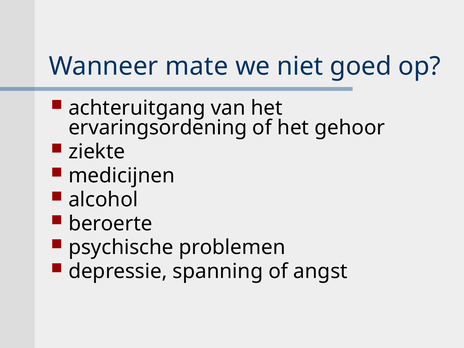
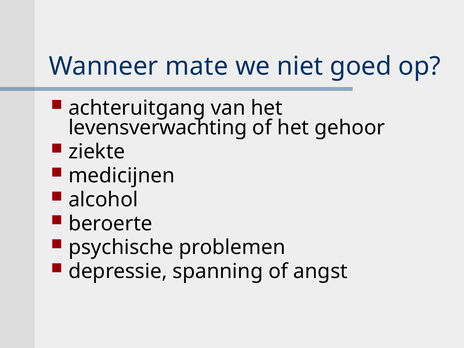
ervaringsordening: ervaringsordening -> levensverwachting
